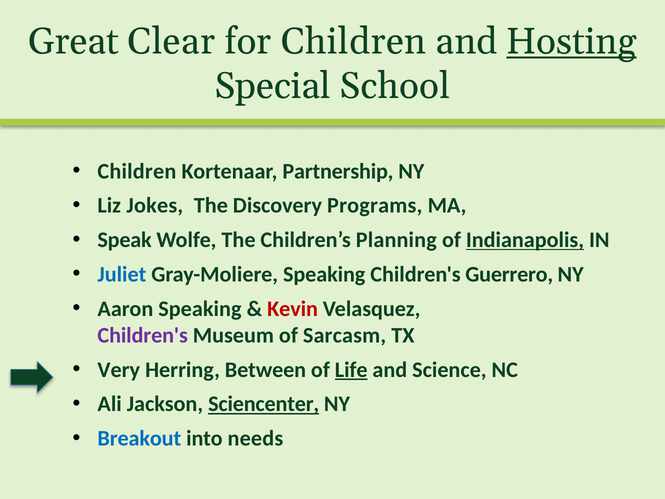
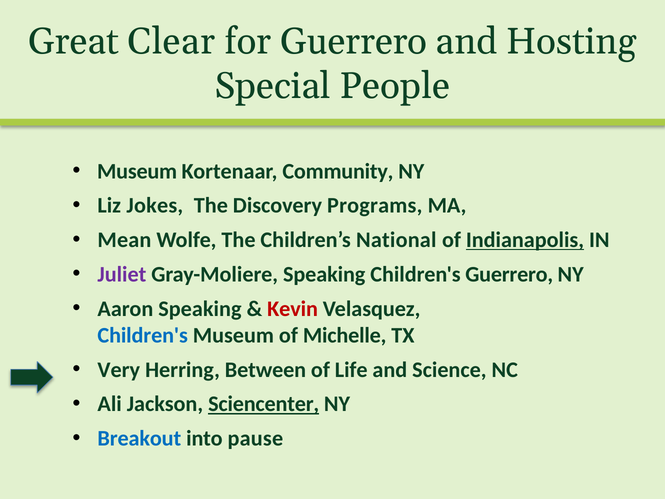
for Children: Children -> Guerrero
Hosting underline: present -> none
School: School -> People
Children at (137, 171): Children -> Museum
Partnership: Partnership -> Community
Speak: Speak -> Mean
Planning: Planning -> National
Juliet colour: blue -> purple
Children's at (143, 335) colour: purple -> blue
Sarcasm: Sarcasm -> Michelle
Life underline: present -> none
needs: needs -> pause
